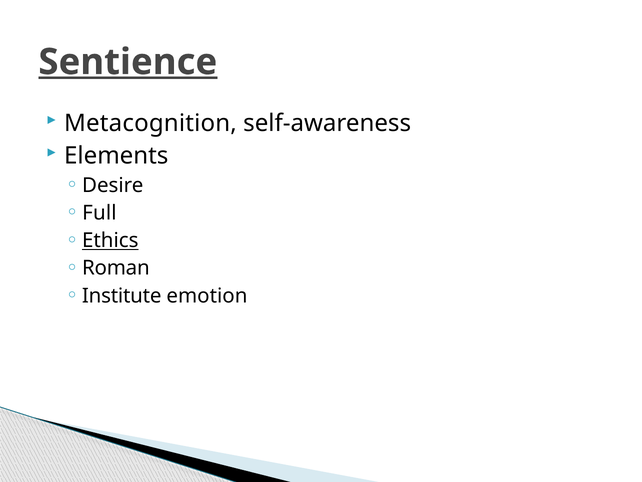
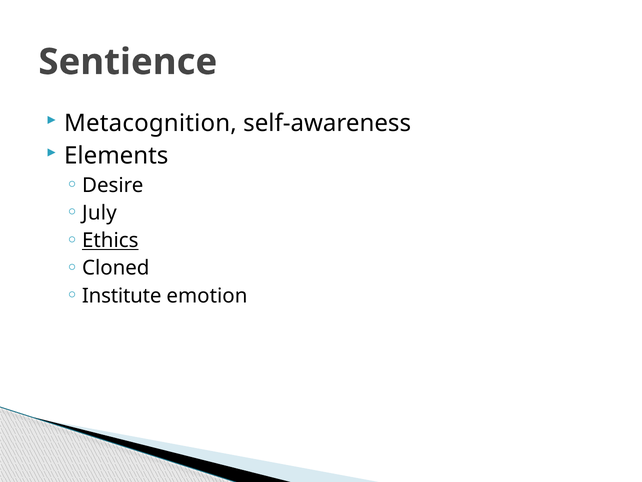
Sentience underline: present -> none
Full: Full -> July
Roman: Roman -> Cloned
